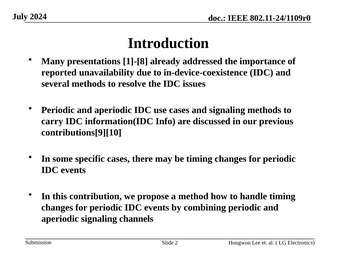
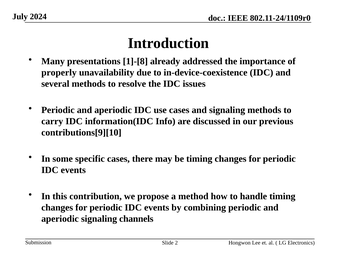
reported: reported -> properly
